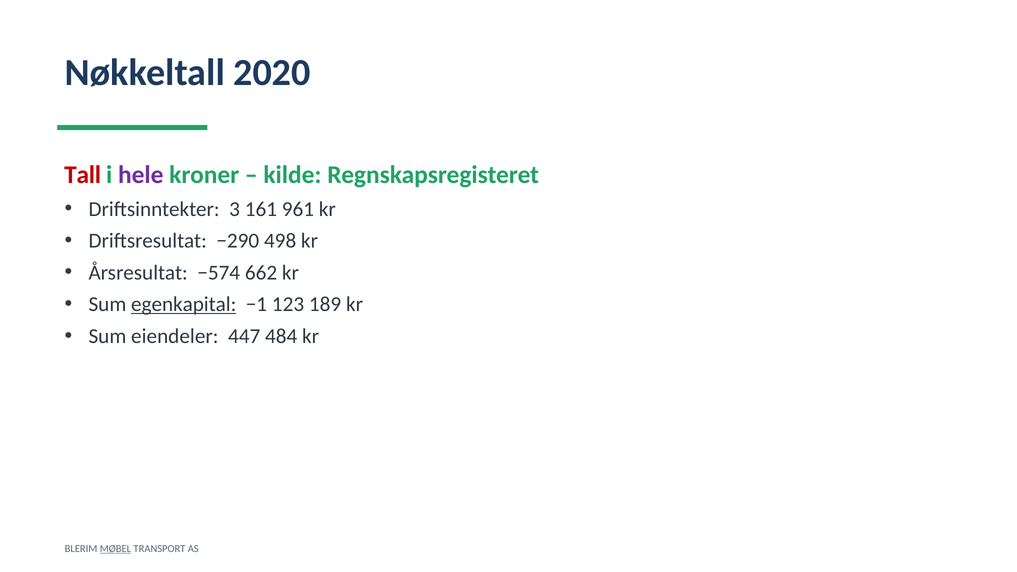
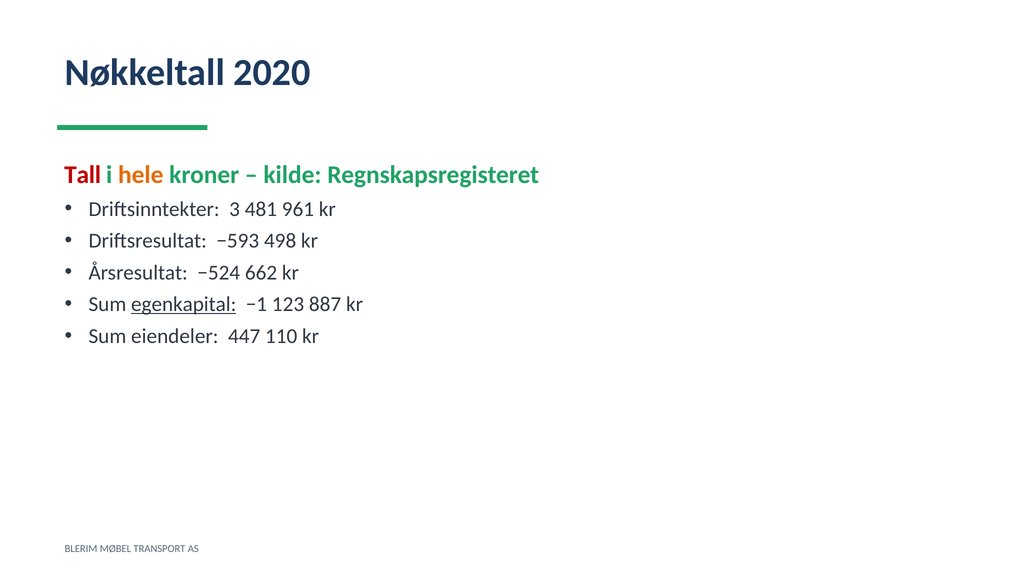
hele colour: purple -> orange
161: 161 -> 481
−290: −290 -> −593
−574: −574 -> −524
189: 189 -> 887
484: 484 -> 110
MØBEL underline: present -> none
